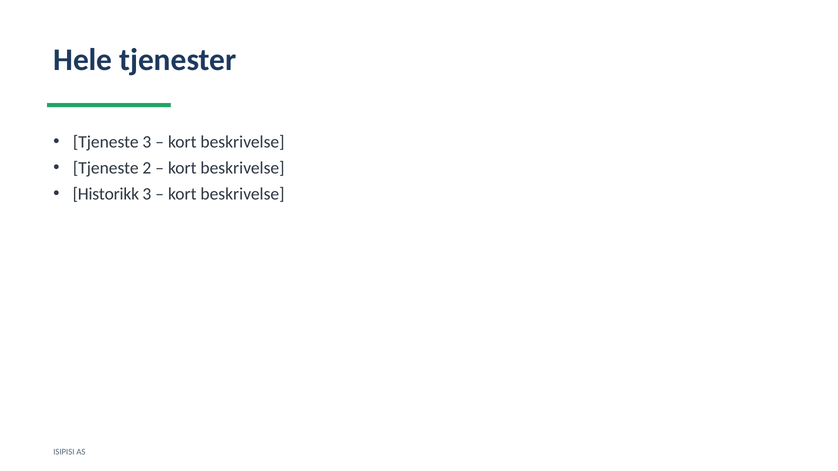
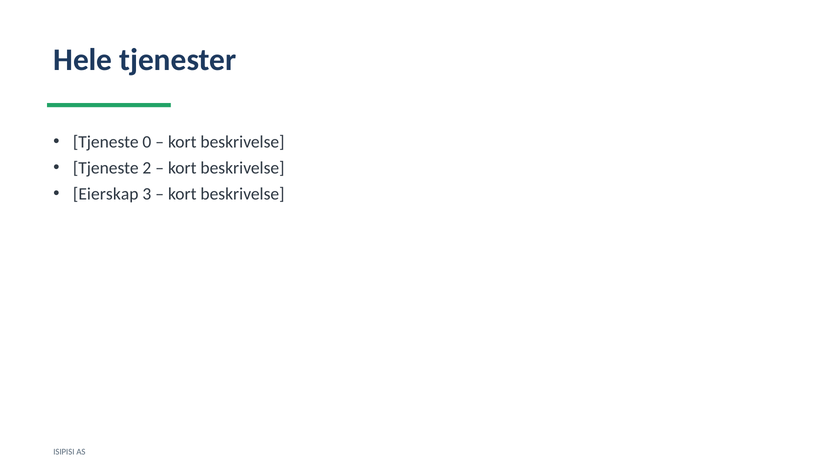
Tjeneste 3: 3 -> 0
Historikk: Historikk -> Eierskap
